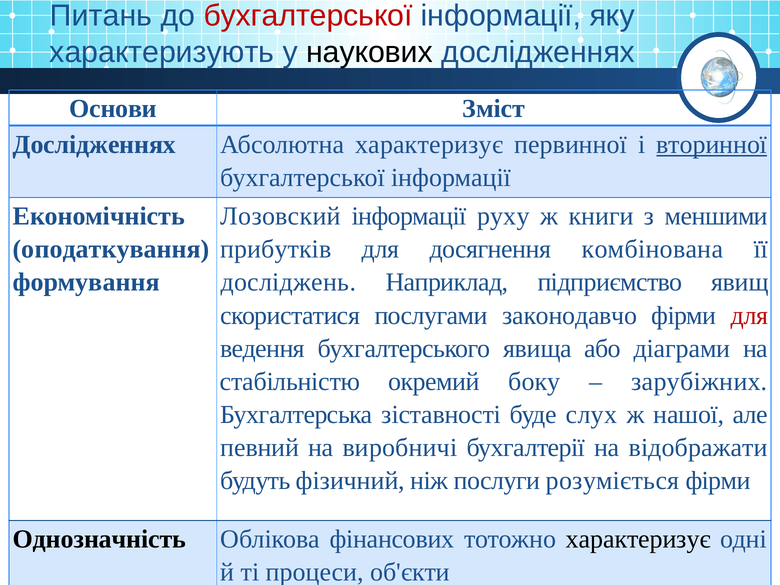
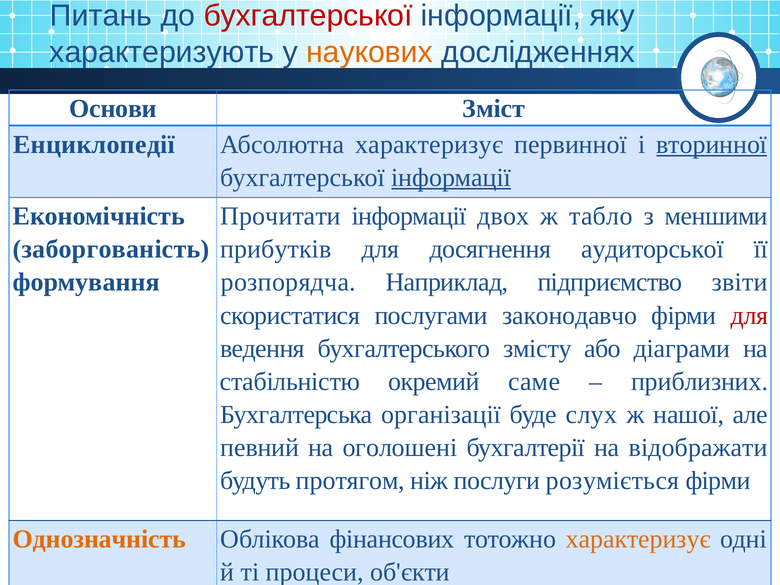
наукових colour: black -> orange
Дослідженнях at (94, 145): Дослідженнях -> Енциклопедії
інформації at (451, 178) underline: none -> present
Лозовский: Лозовский -> Прочитати
руху: руху -> двох
книги: книги -> табло
оподаткування: оподаткування -> заборгованість
комбінована: комбінована -> аудиторської
досліджень: досліджень -> розпорядча
явищ: явищ -> звіти
явища: явища -> змісту
боку: боку -> саме
зарубіжних: зарубіжних -> приблизних
зіставності: зіставності -> організації
виробничі: виробничі -> оголошені
фізичний: фізичний -> протягом
Однозначність colour: black -> orange
характеризує at (638, 539) colour: black -> orange
